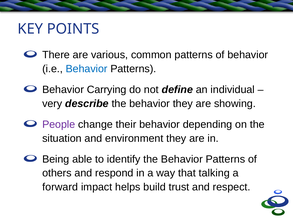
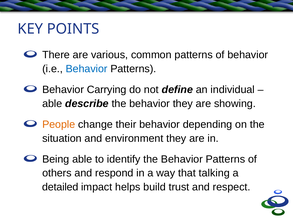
very at (52, 104): very -> able
People colour: purple -> orange
forward: forward -> detailed
